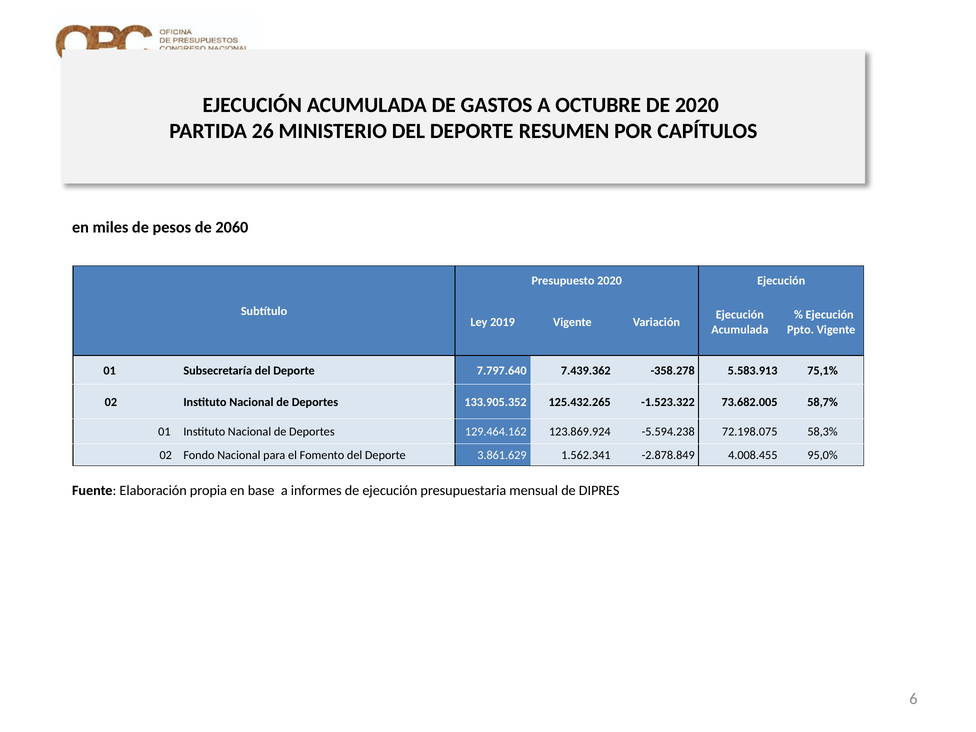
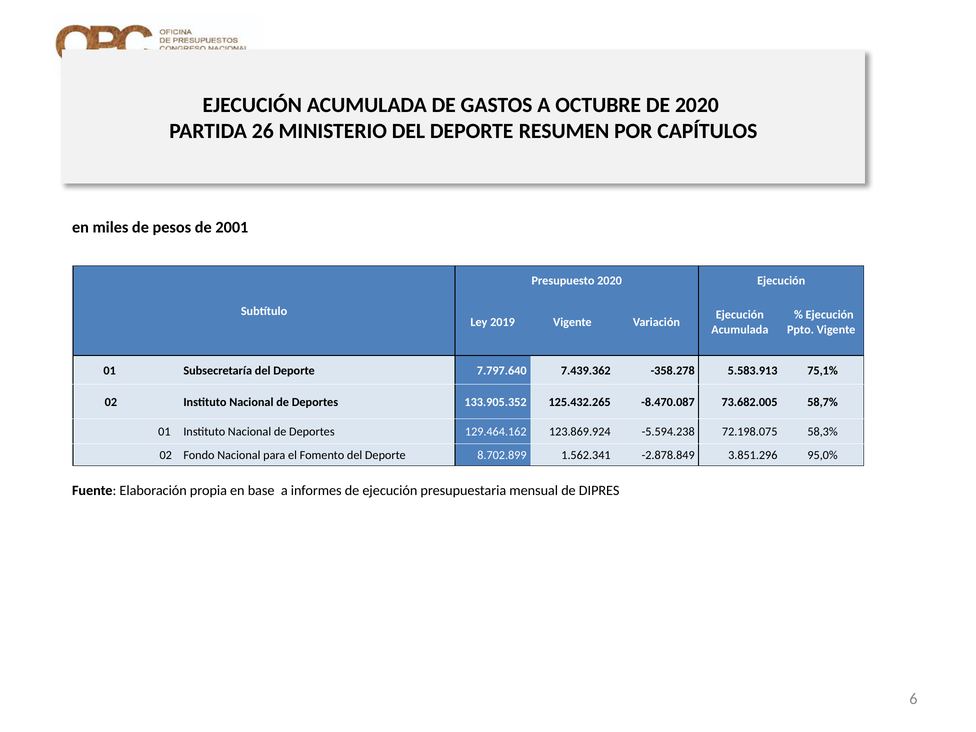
2060: 2060 -> 2001
-1.523.322: -1.523.322 -> -8.470.087
3.861.629: 3.861.629 -> 8.702.899
4.008.455: 4.008.455 -> 3.851.296
